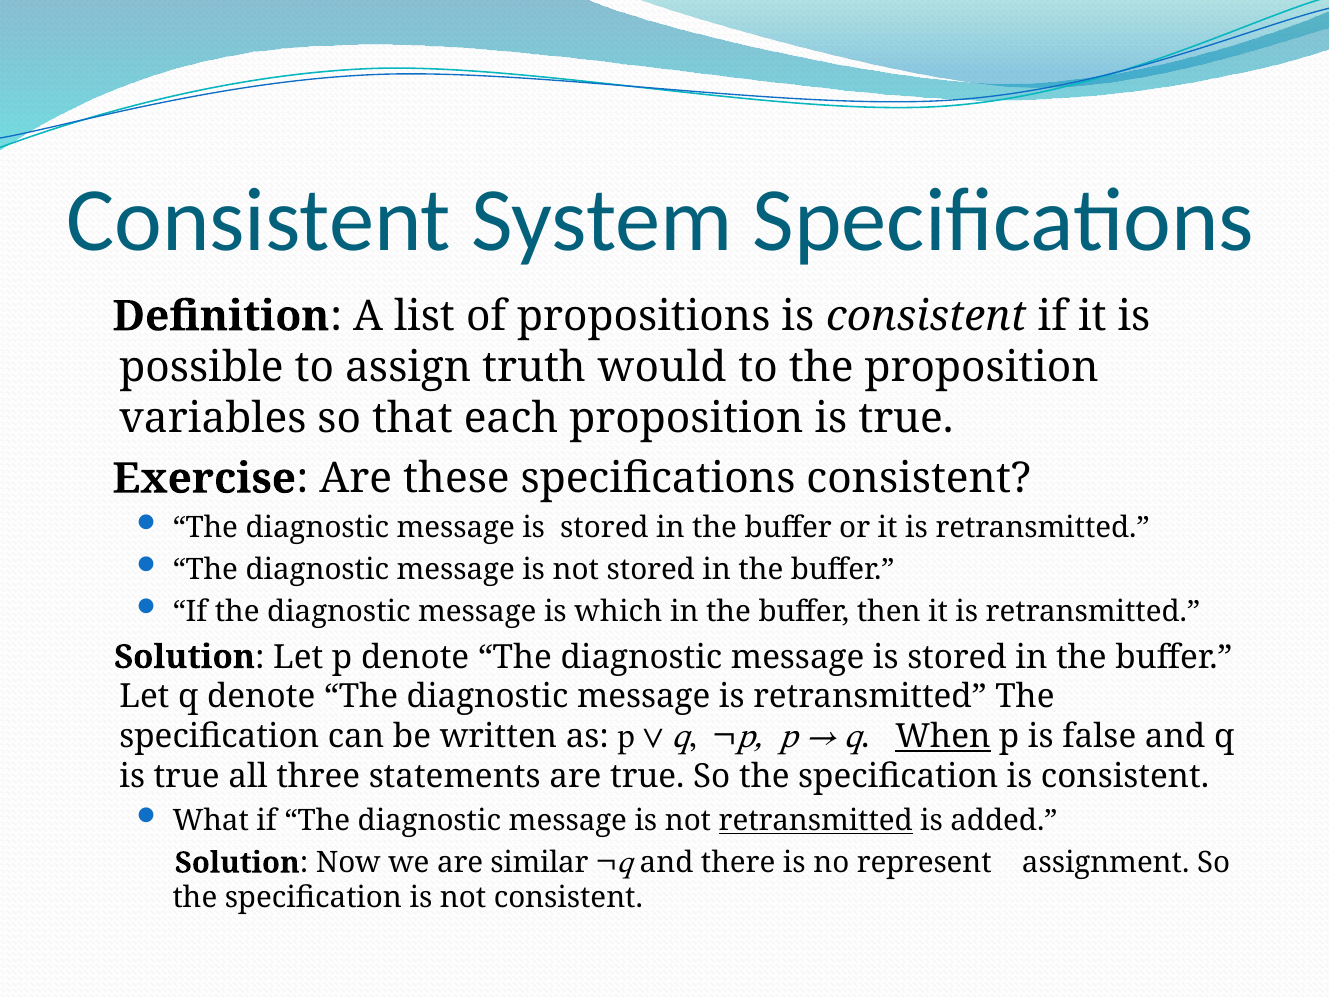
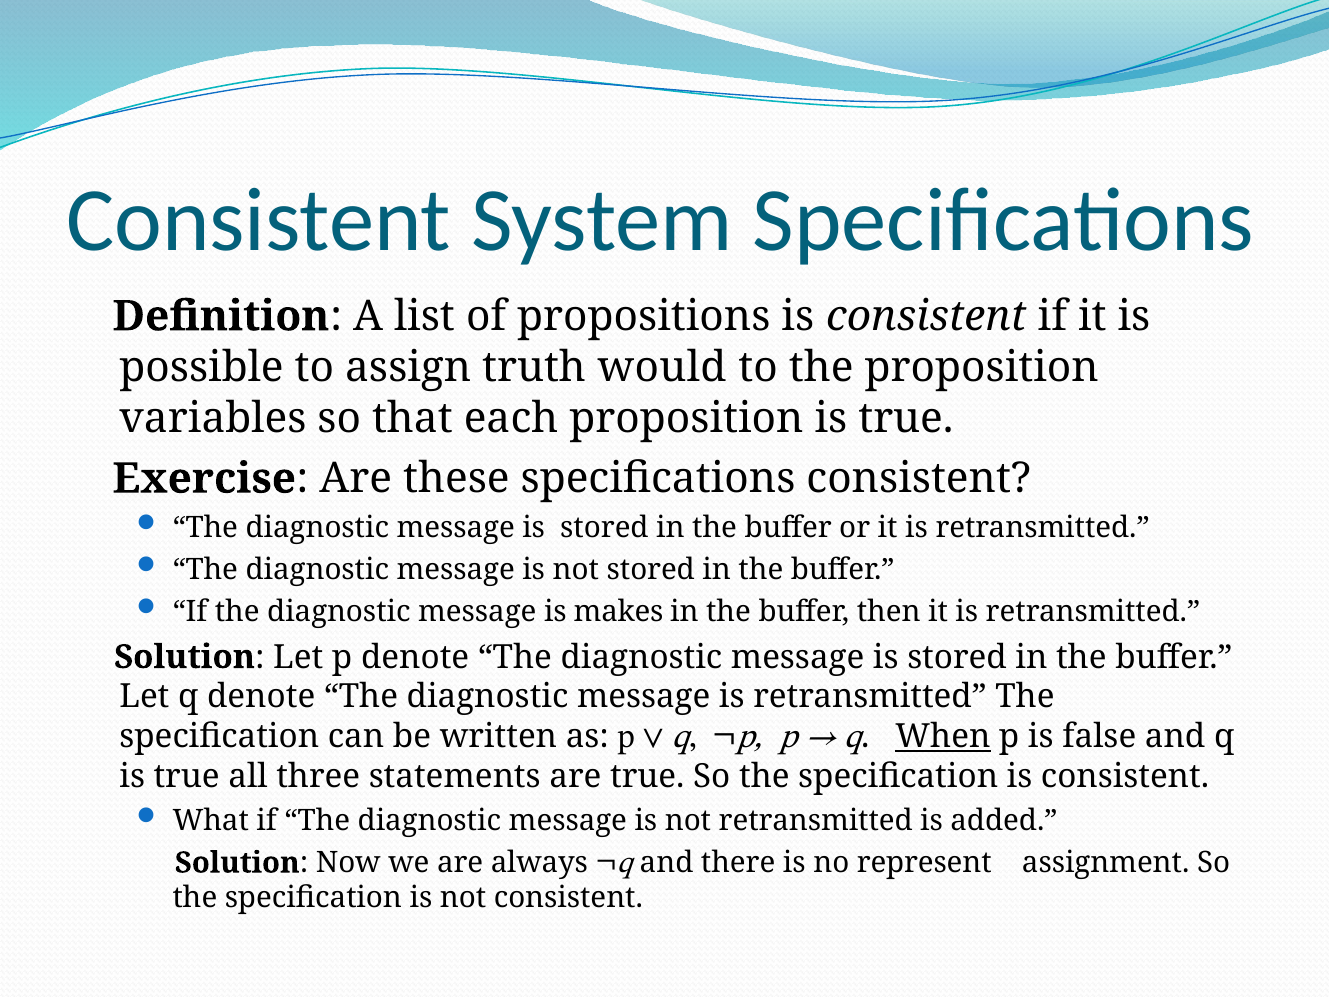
which: which -> makes
retransmitted at (816, 821) underline: present -> none
similar: similar -> always
